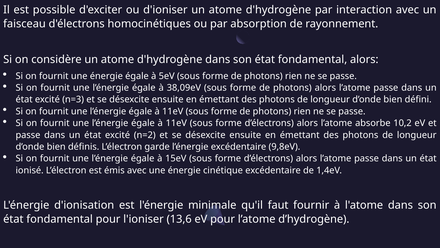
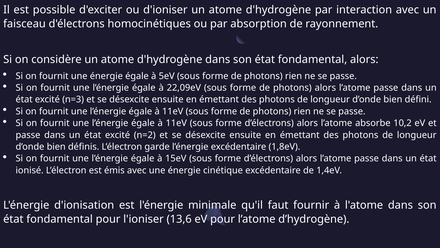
38,09eV: 38,09eV -> 22,09eV
9,8eV: 9,8eV -> 1,8eV
